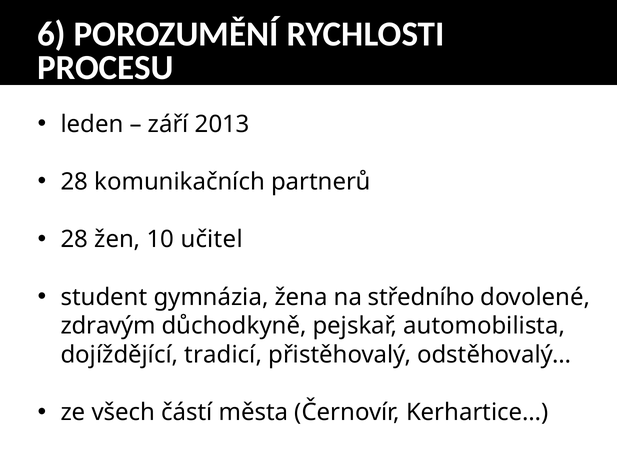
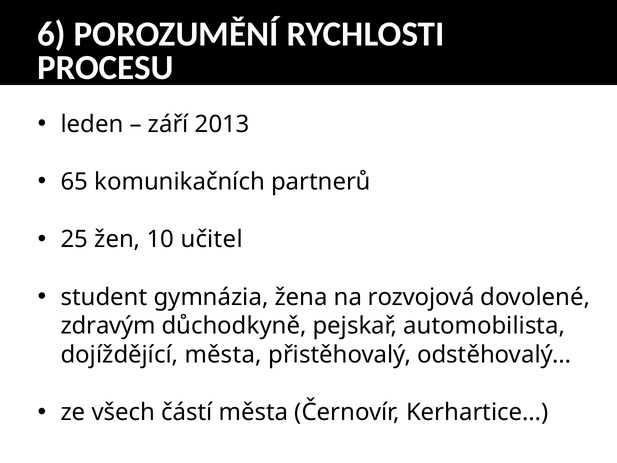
28 at (74, 182): 28 -> 65
28 at (74, 239): 28 -> 25
středního: středního -> rozvojová
dojíždějící tradicí: tradicí -> města
